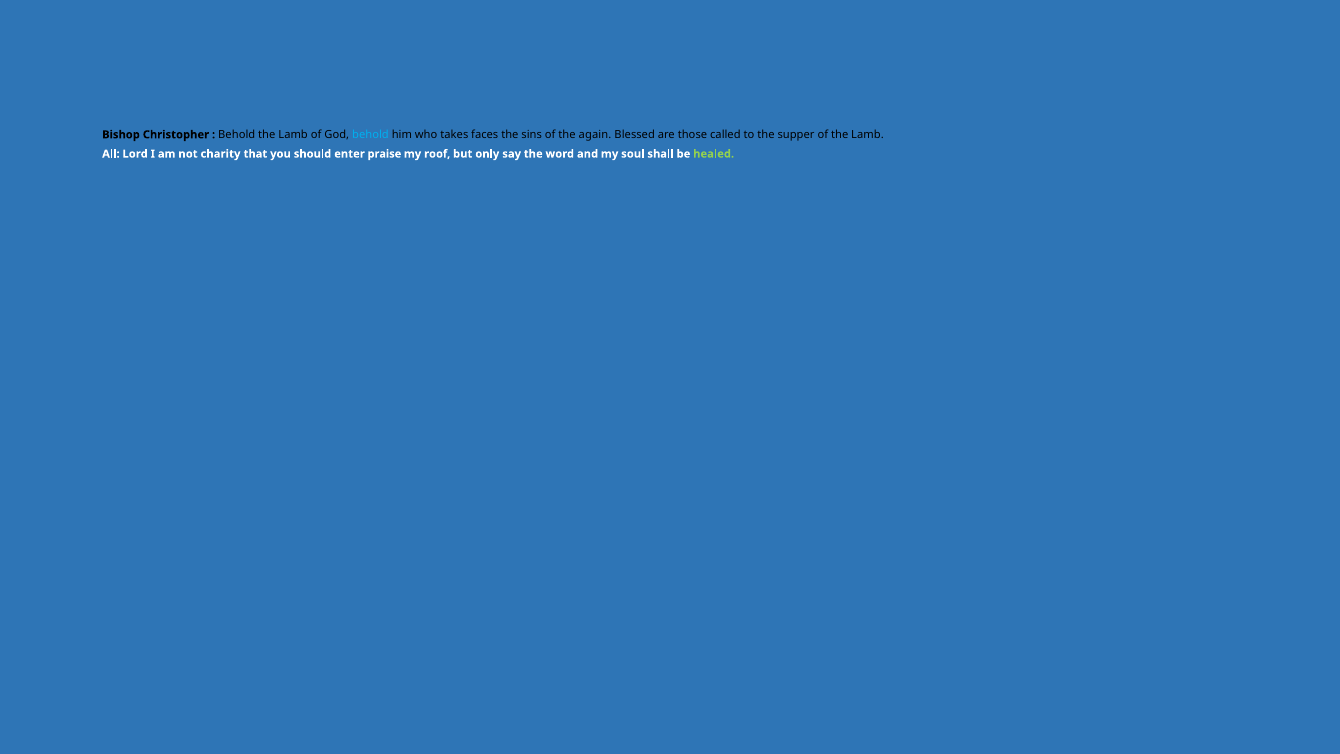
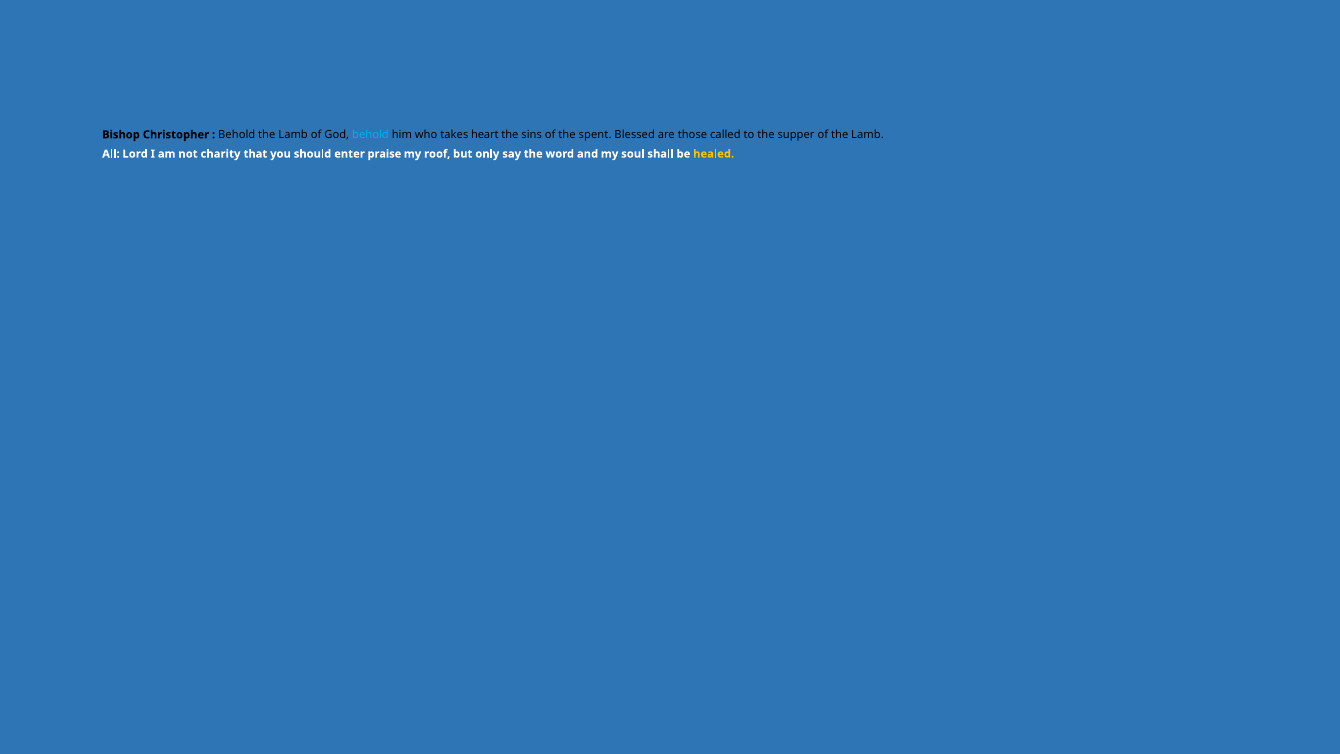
faces: faces -> heart
again: again -> spent
healed colour: light green -> yellow
